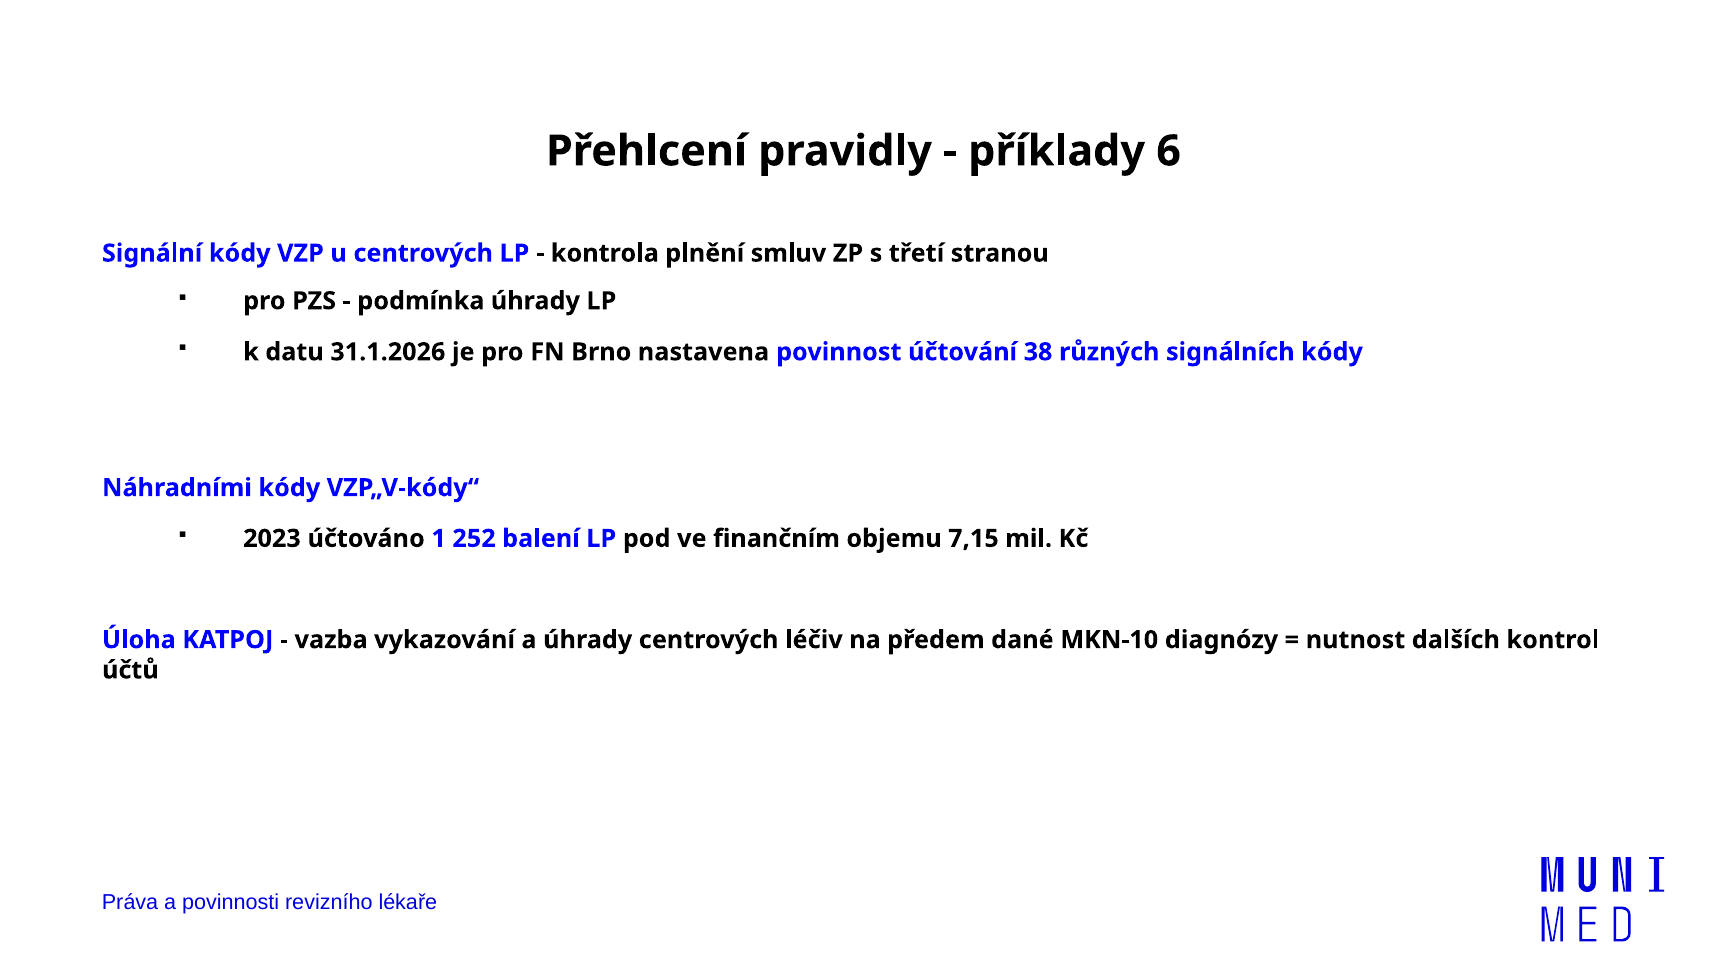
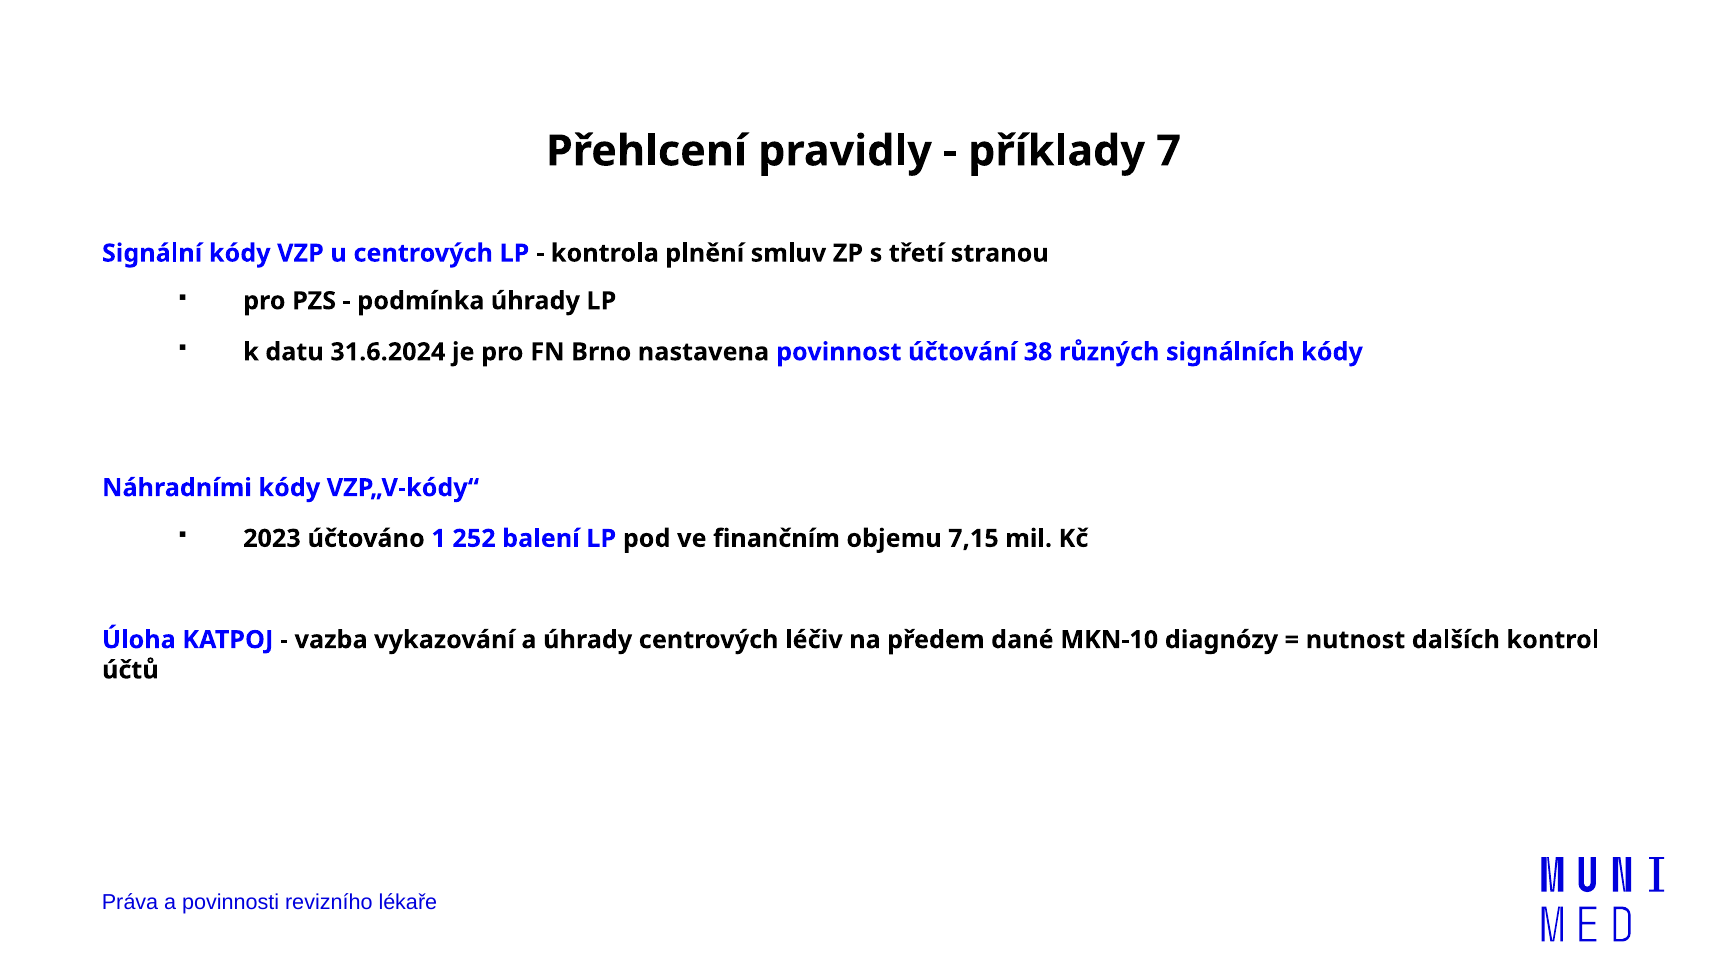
6: 6 -> 7
31.1.2026: 31.1.2026 -> 31.6.2024
